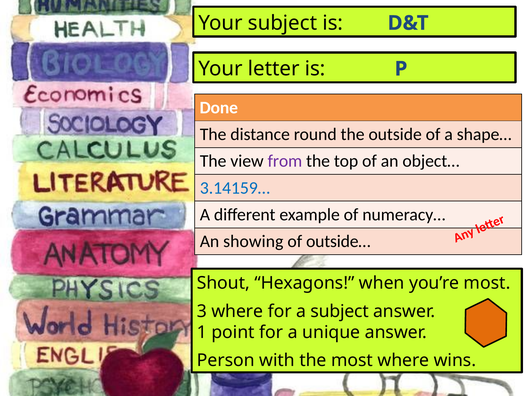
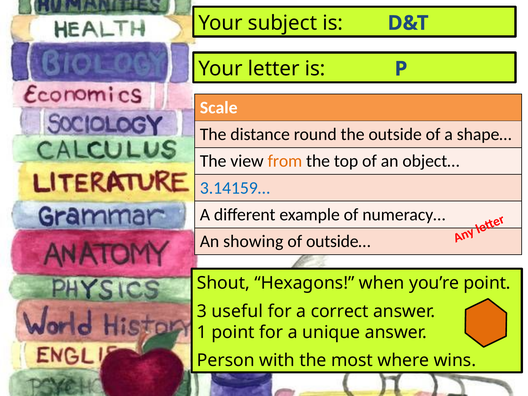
Done: Done -> Scale
from colour: purple -> orange
you’re most: most -> point
3 where: where -> useful
a subject: subject -> correct
